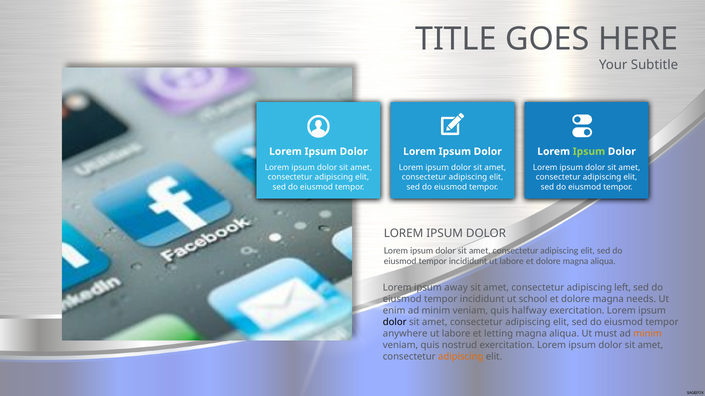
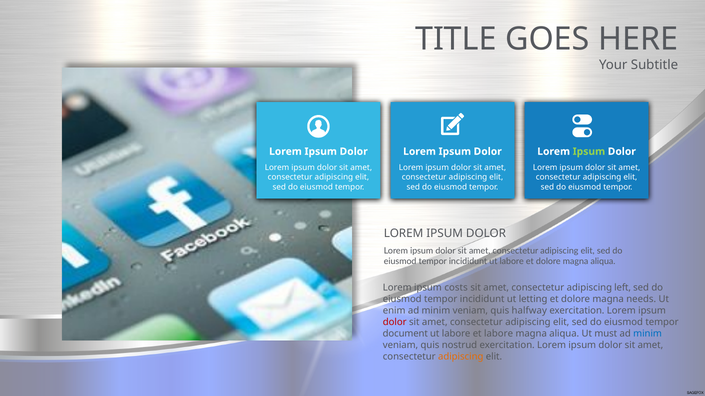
away: away -> costs
school: school -> letting
dolor at (395, 323) colour: black -> red
anywhere: anywhere -> document
et letting: letting -> labore
minim at (648, 334) colour: orange -> blue
